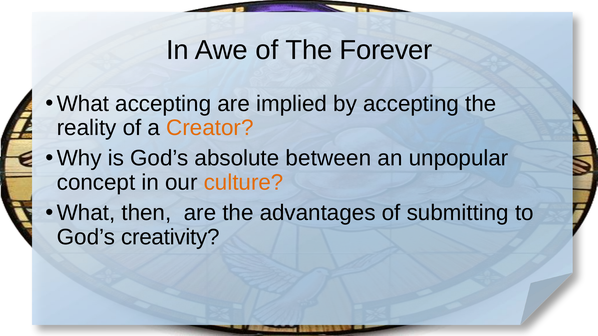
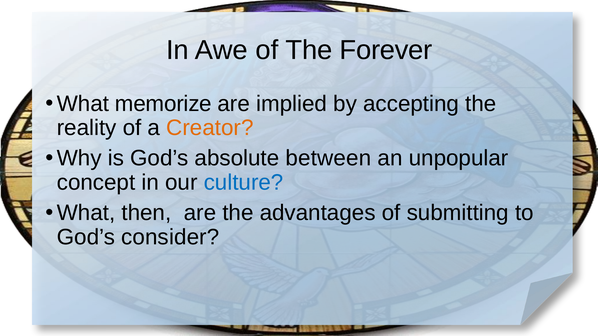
What accepting: accepting -> memorize
culture colour: orange -> blue
creativity: creativity -> consider
